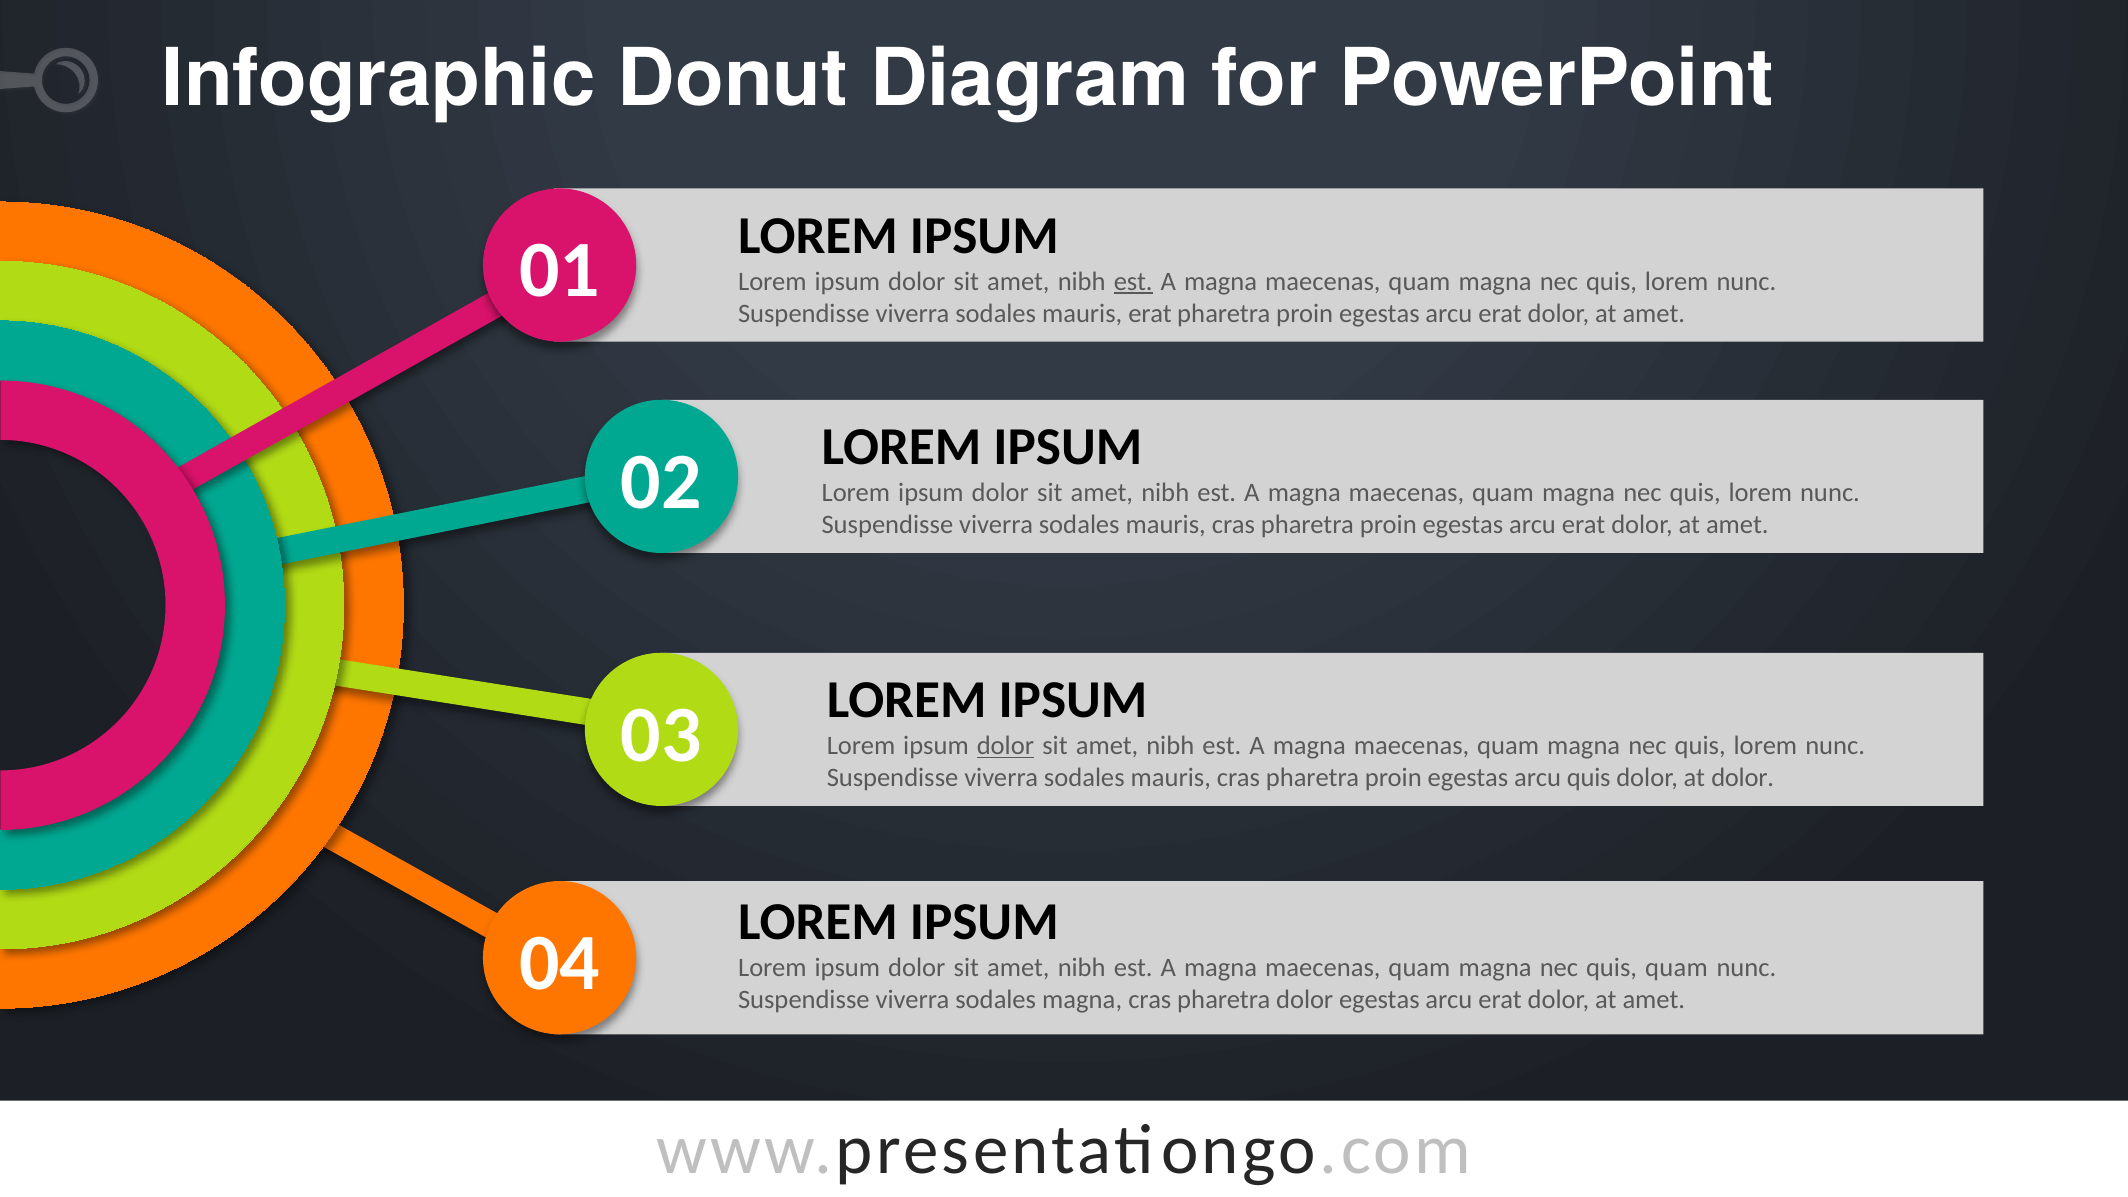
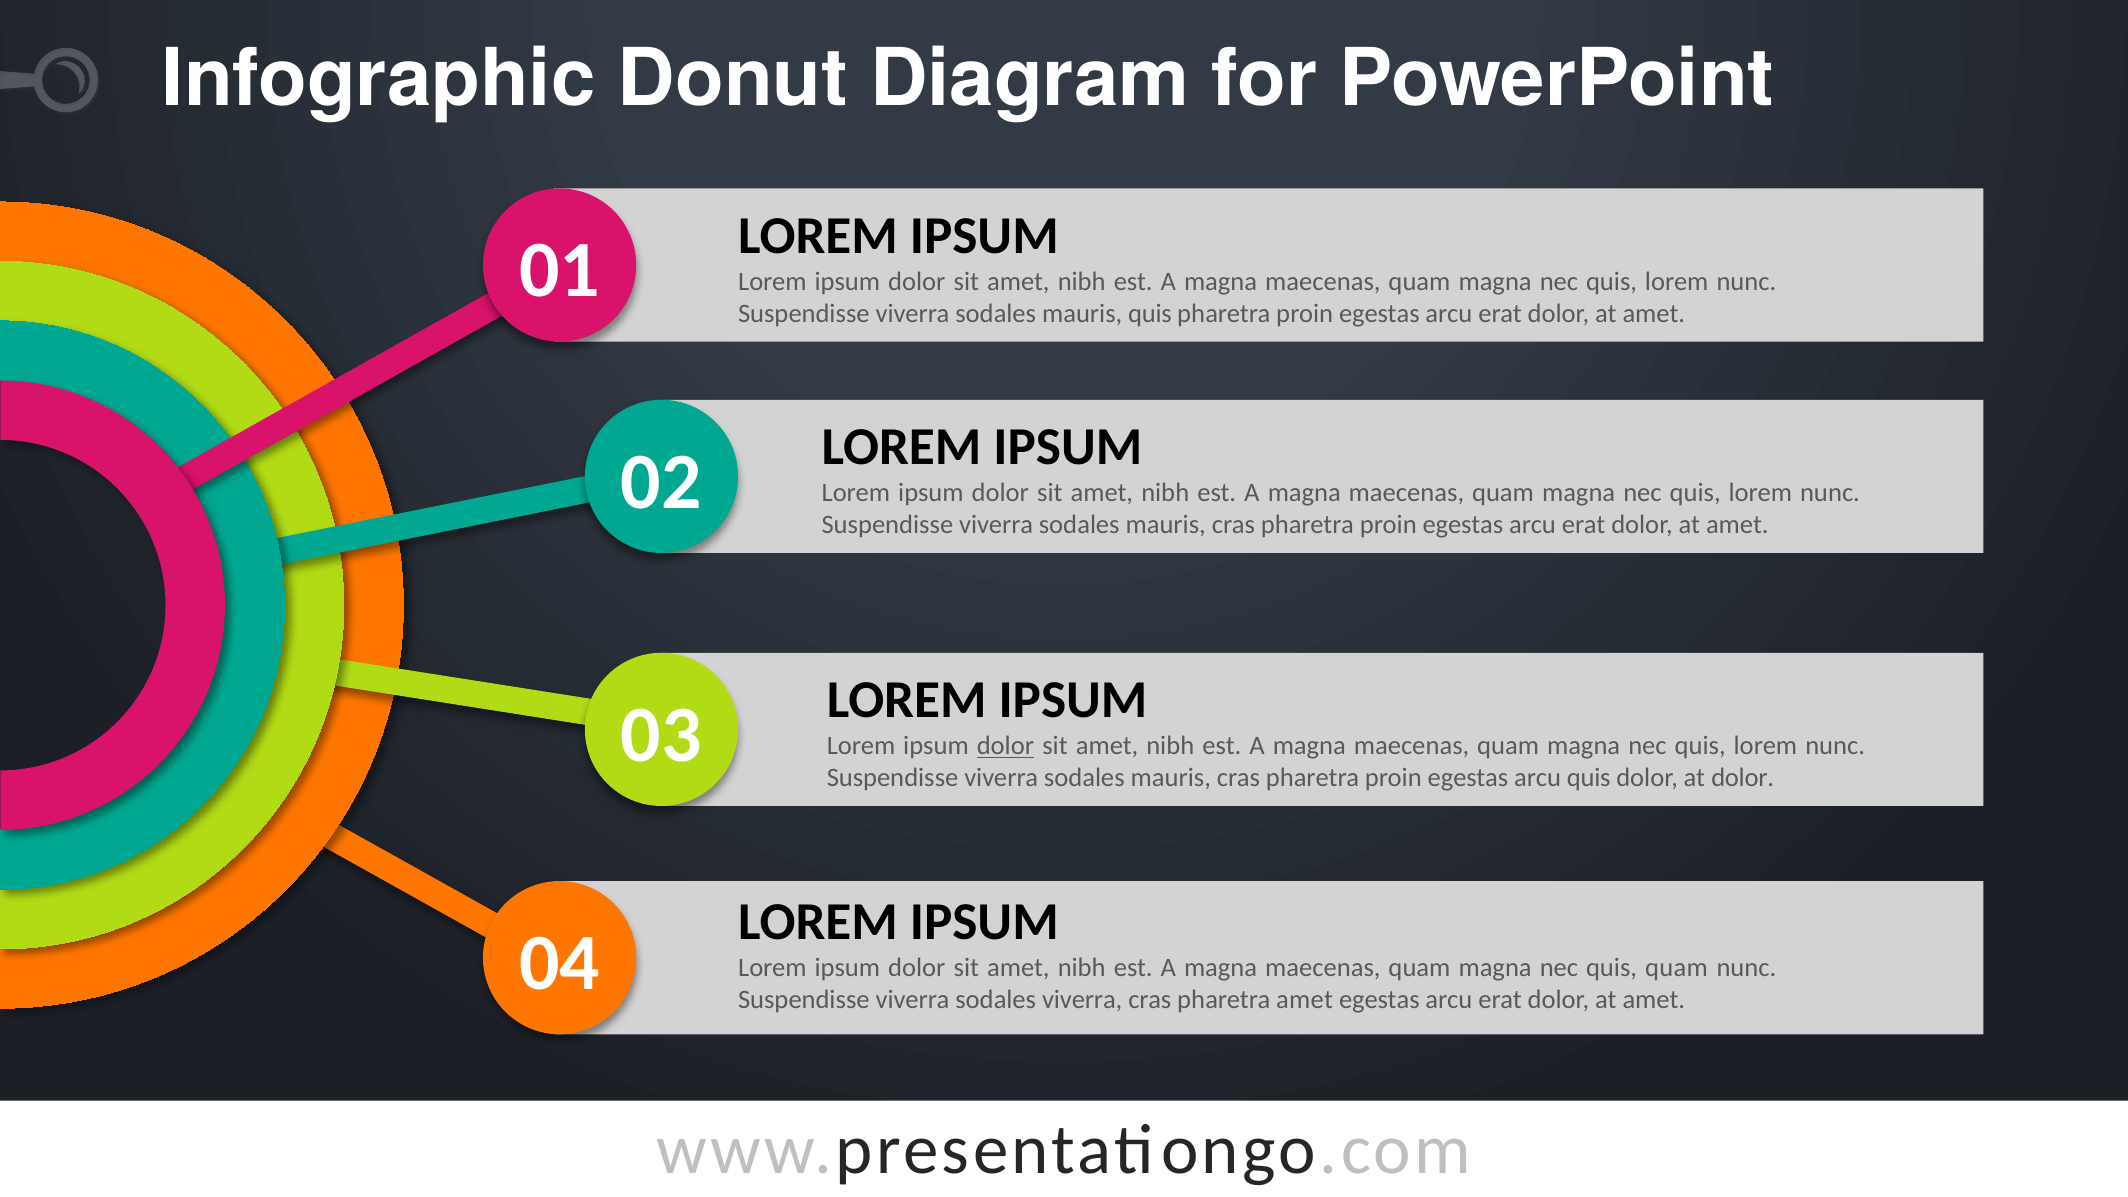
est at (1133, 281) underline: present -> none
mauris erat: erat -> quis
sodales magna: magna -> viverra
pharetra dolor: dolor -> amet
